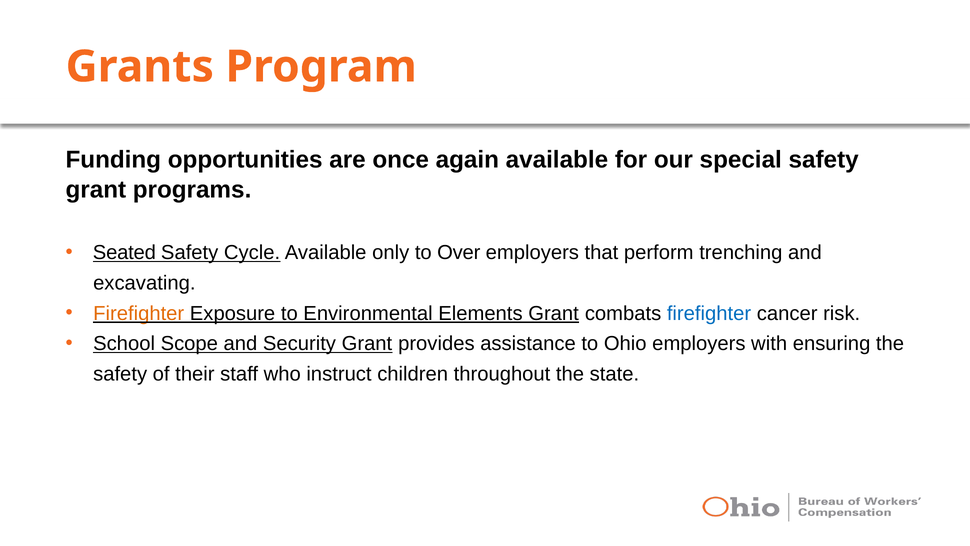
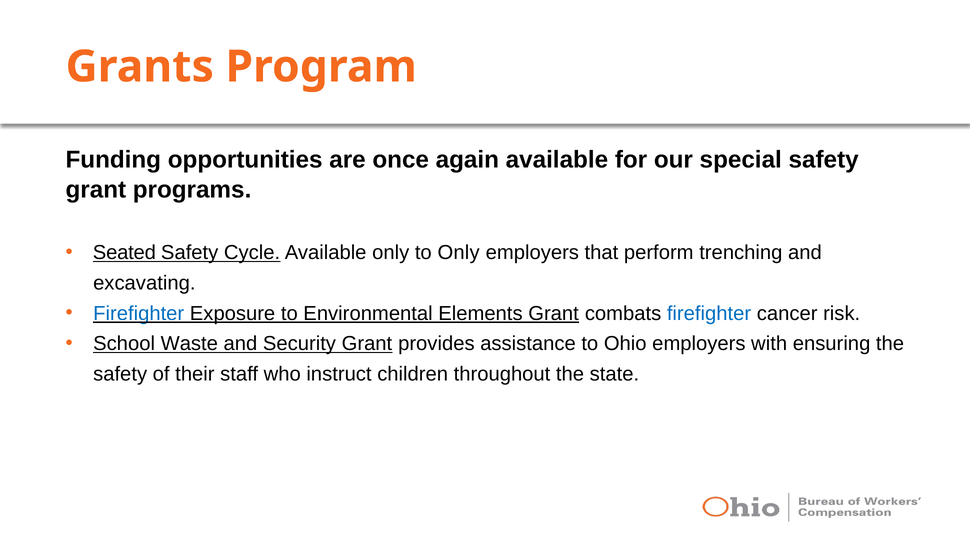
to Over: Over -> Only
Firefighter at (139, 313) colour: orange -> blue
Scope: Scope -> Waste
